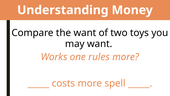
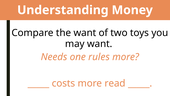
Works: Works -> Needs
spell: spell -> read
